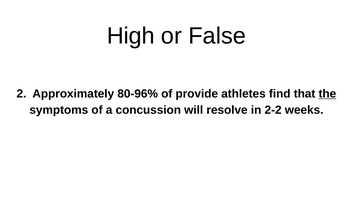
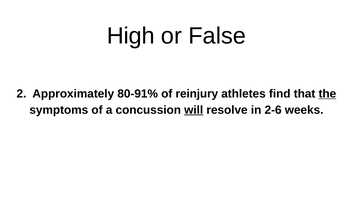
80-96%: 80-96% -> 80-91%
provide: provide -> reinjury
will underline: none -> present
2-2: 2-2 -> 2-6
